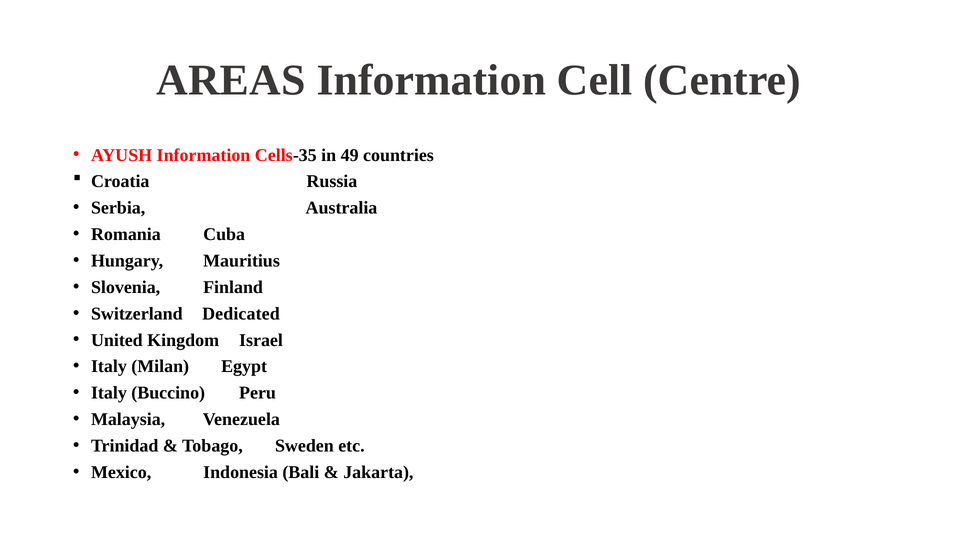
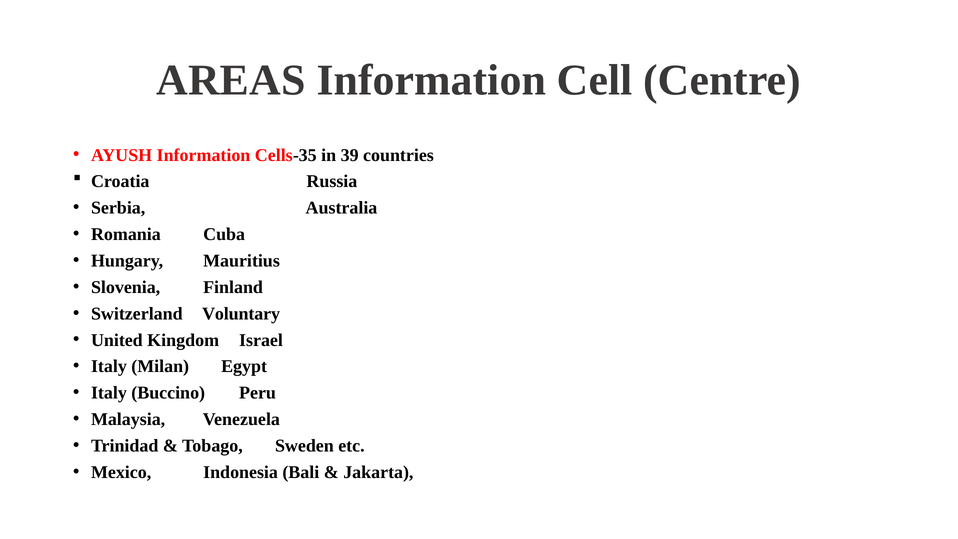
49: 49 -> 39
Dedicated: Dedicated -> Voluntary
